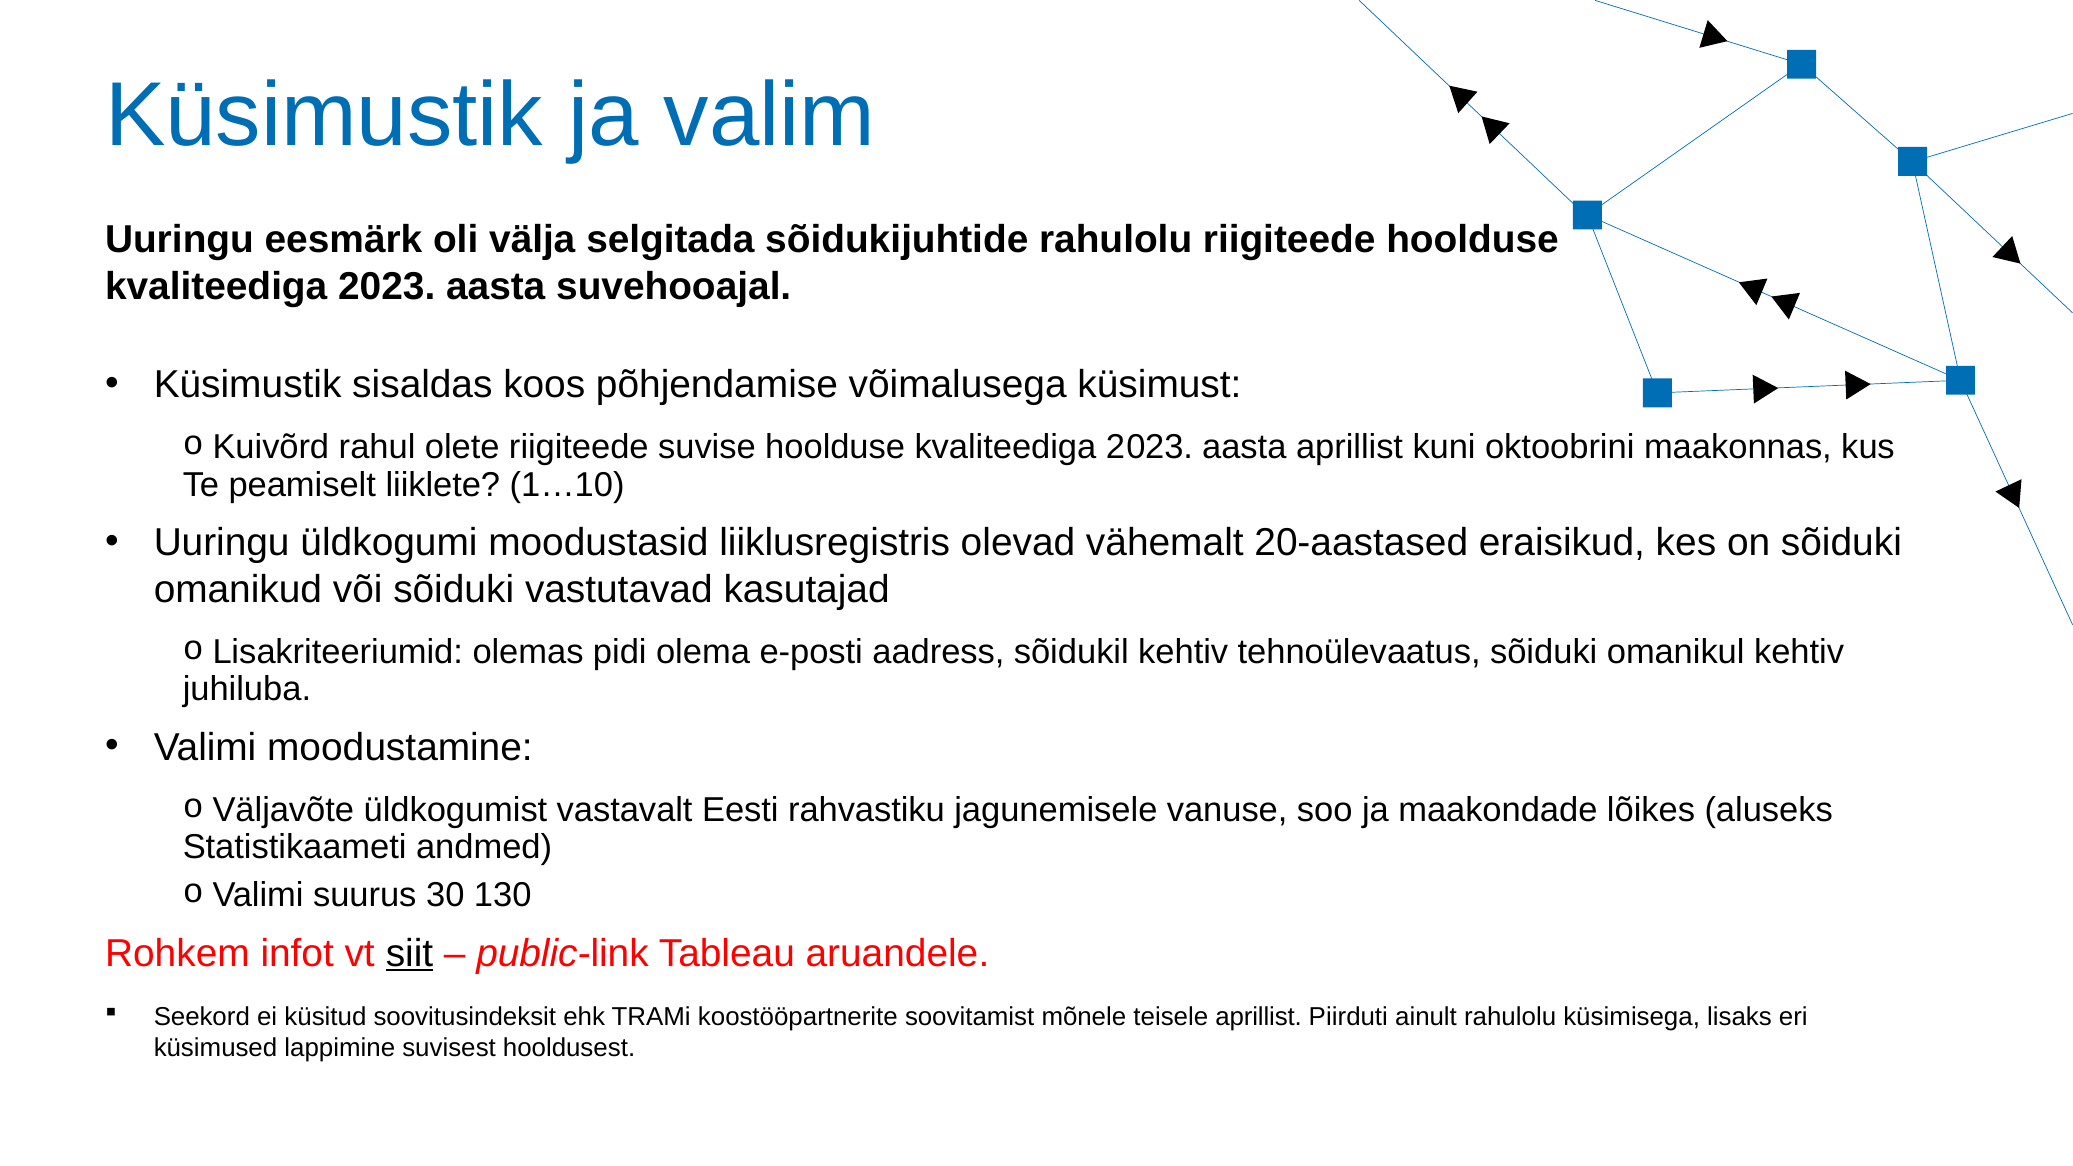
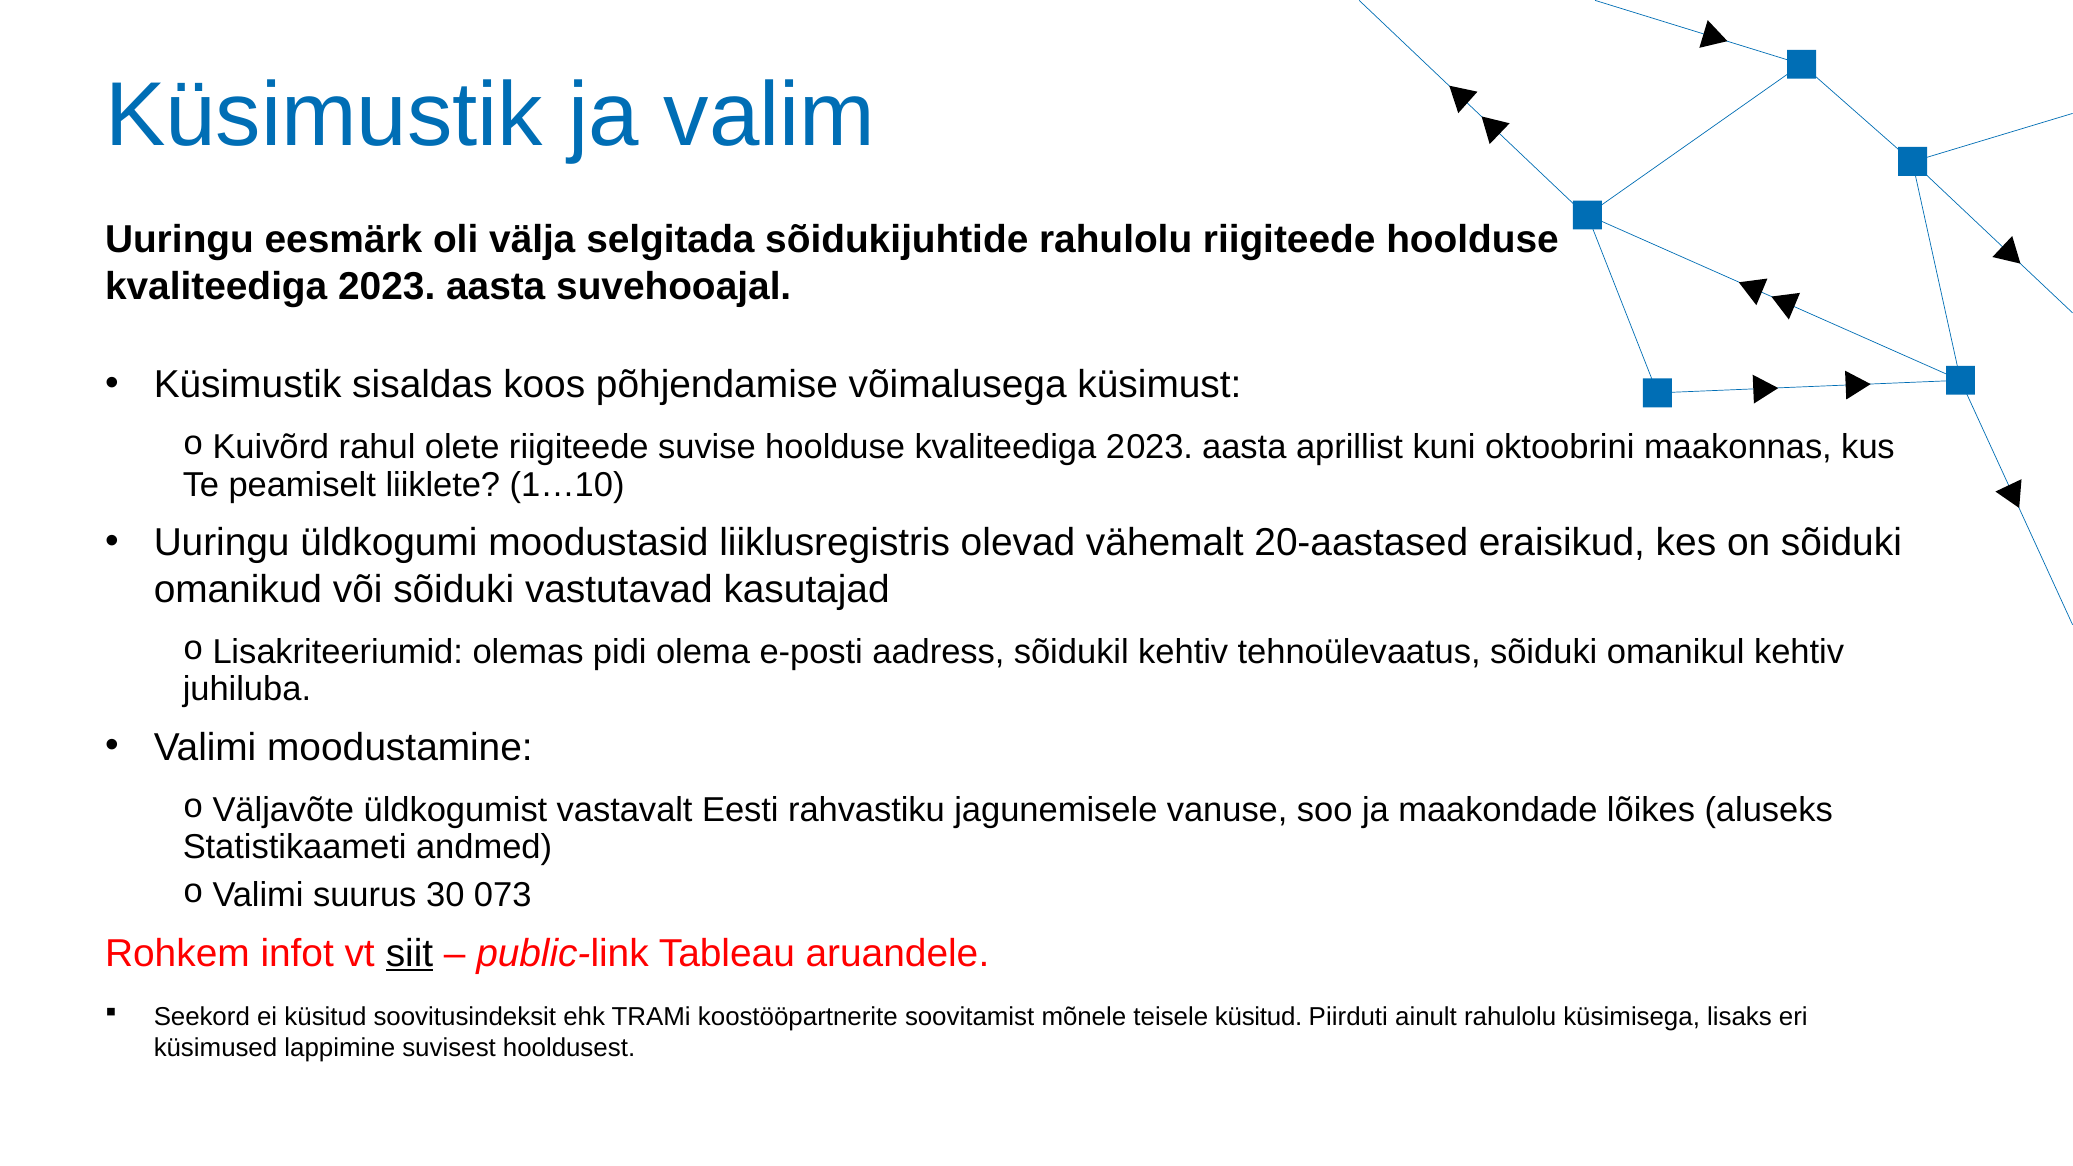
130: 130 -> 073
teisele aprillist: aprillist -> küsitud
